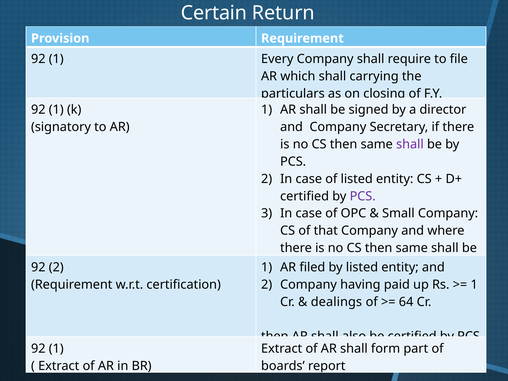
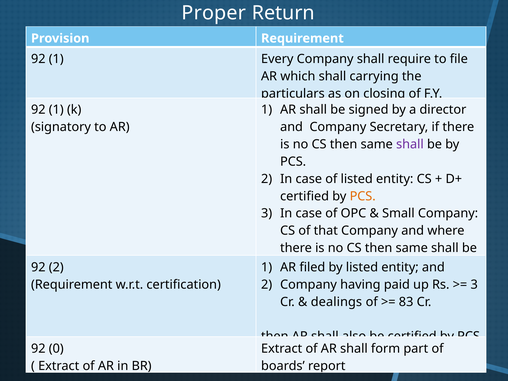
Certain: Certain -> Proper
PCS at (363, 196) colour: purple -> orange
1 at (474, 285): 1 -> 3
64: 64 -> 83
1 at (56, 349): 1 -> 0
